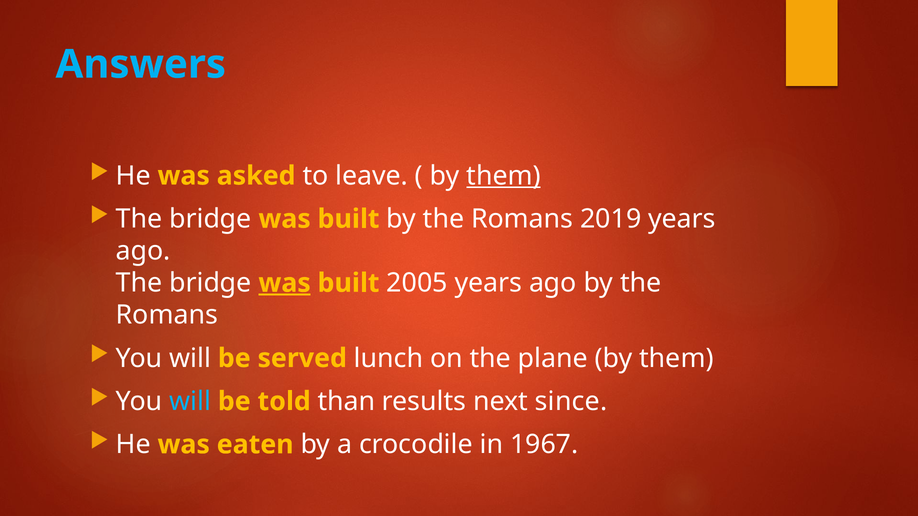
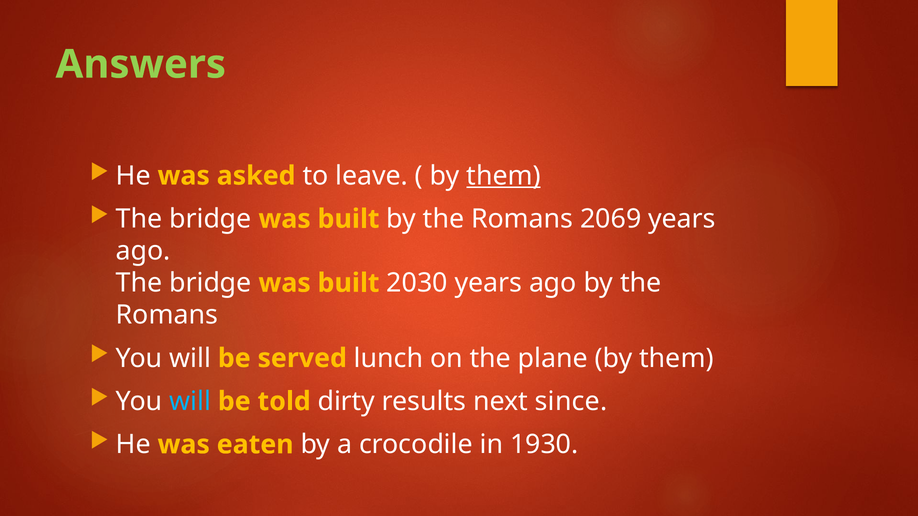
Answers colour: light blue -> light green
2019: 2019 -> 2069
was at (285, 283) underline: present -> none
2005: 2005 -> 2030
than: than -> dirty
1967: 1967 -> 1930
